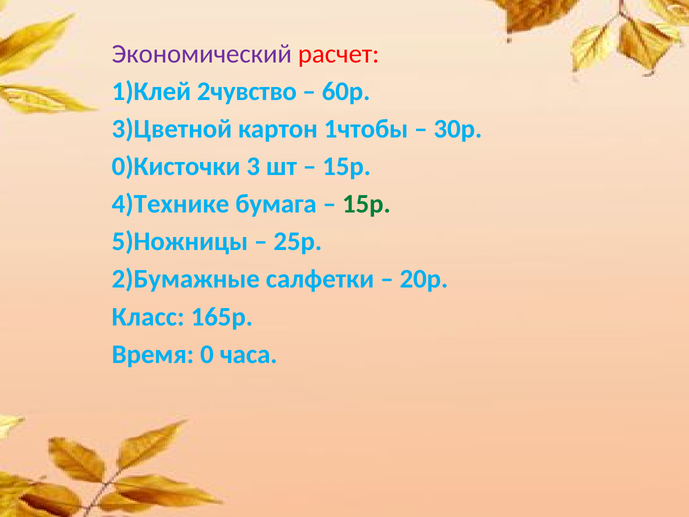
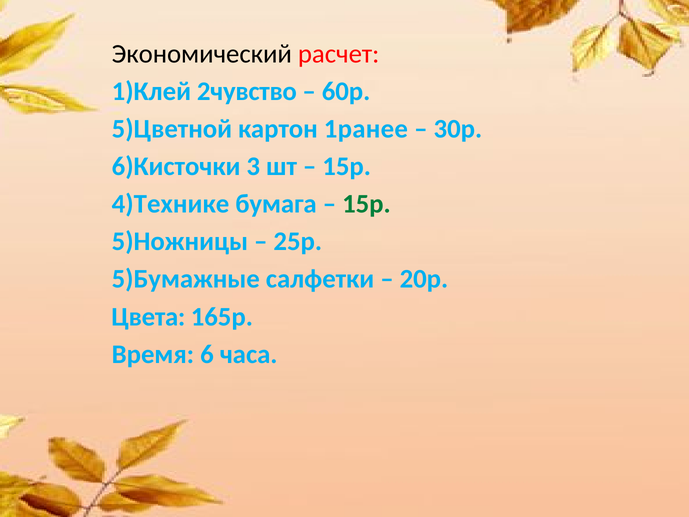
Экономический colour: purple -> black
3)Цветной: 3)Цветной -> 5)Цветной
1чтобы: 1чтобы -> 1ранее
0)Кисточки: 0)Кисточки -> 6)Кисточки
2)Бумажные: 2)Бумажные -> 5)Бумажные
Класс: Класс -> Цвета
0: 0 -> 6
